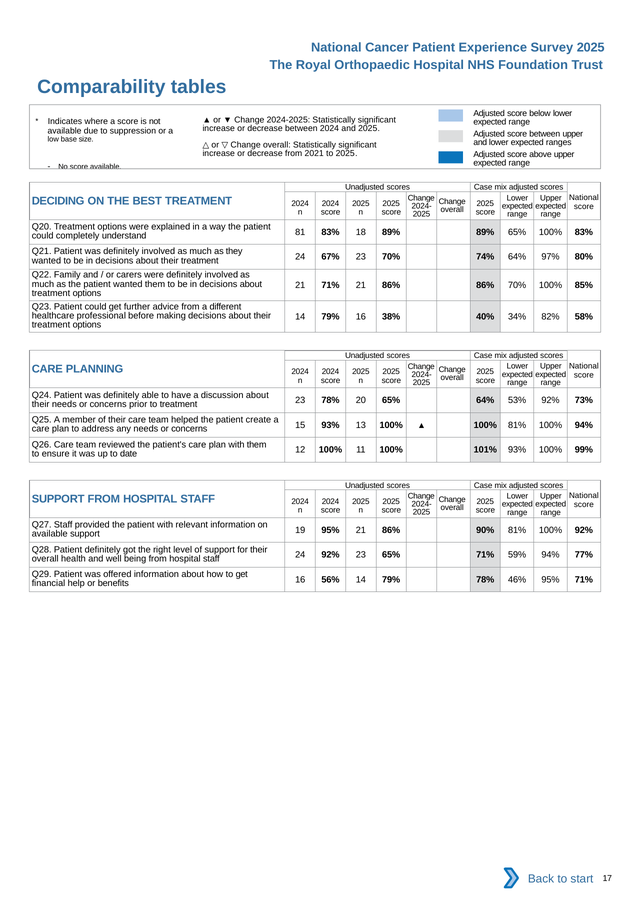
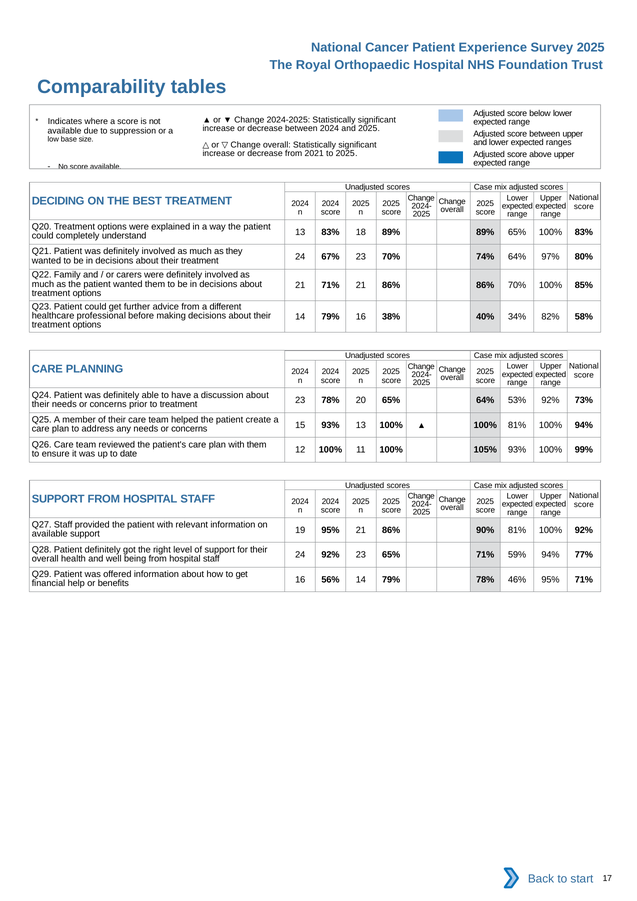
understand 81: 81 -> 13
101%: 101% -> 105%
